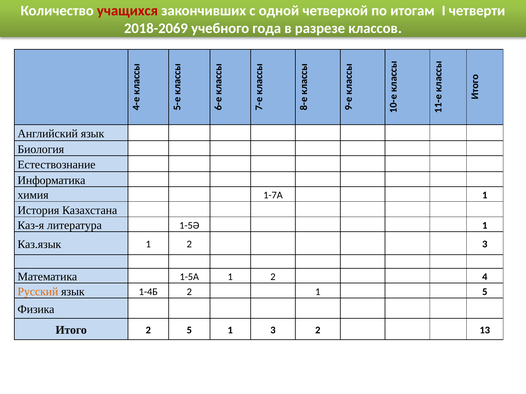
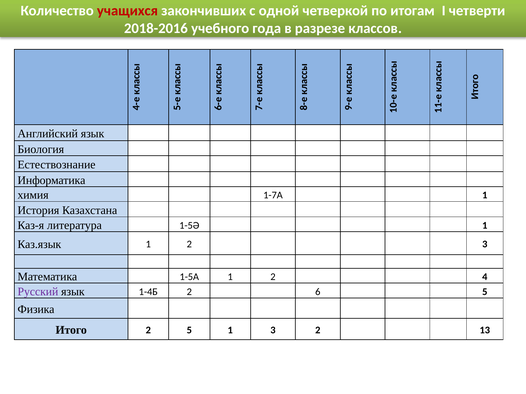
2018-2069: 2018-2069 -> 2018-2016
Русский colour: orange -> purple
2 1: 1 -> 6
